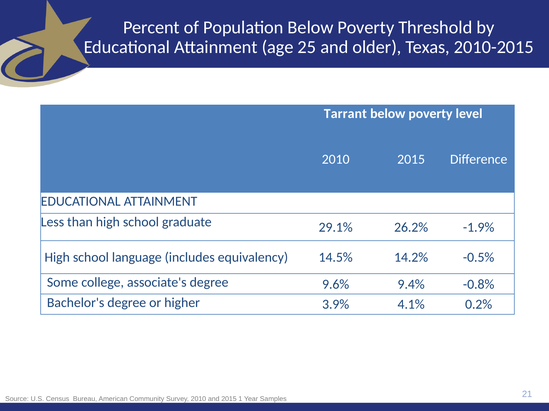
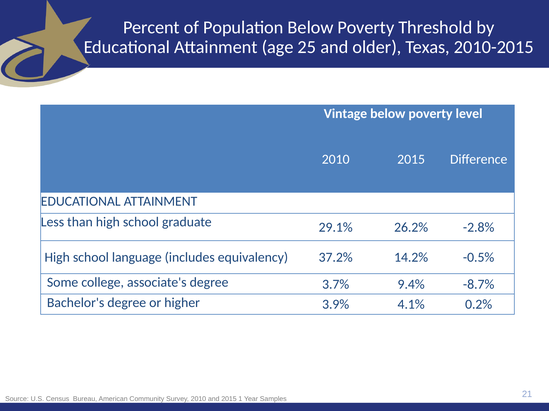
Tarrant: Tarrant -> Vintage
-1.9%: -1.9% -> -2.8%
14.5%: 14.5% -> 37.2%
9.6%: 9.6% -> 3.7%
-0.8%: -0.8% -> -8.7%
